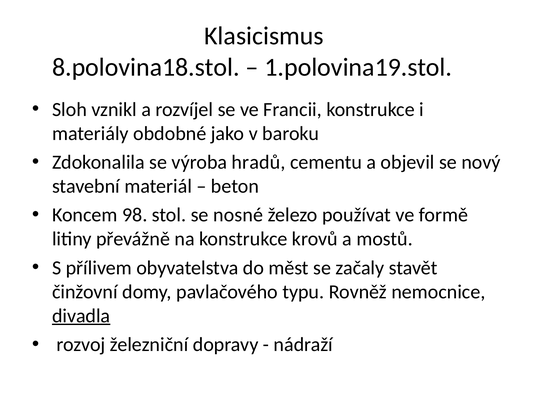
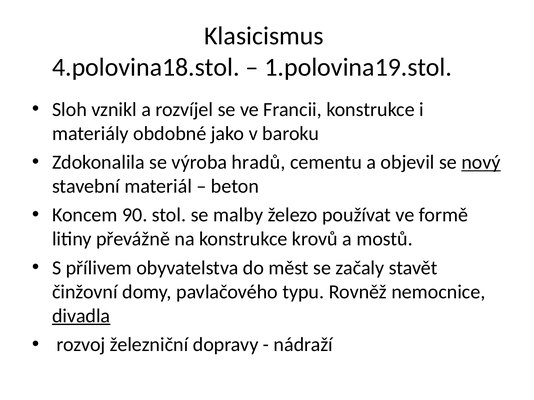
8.polovina18.stol: 8.polovina18.stol -> 4.polovina18.stol
nový underline: none -> present
98: 98 -> 90
nosné: nosné -> malby
